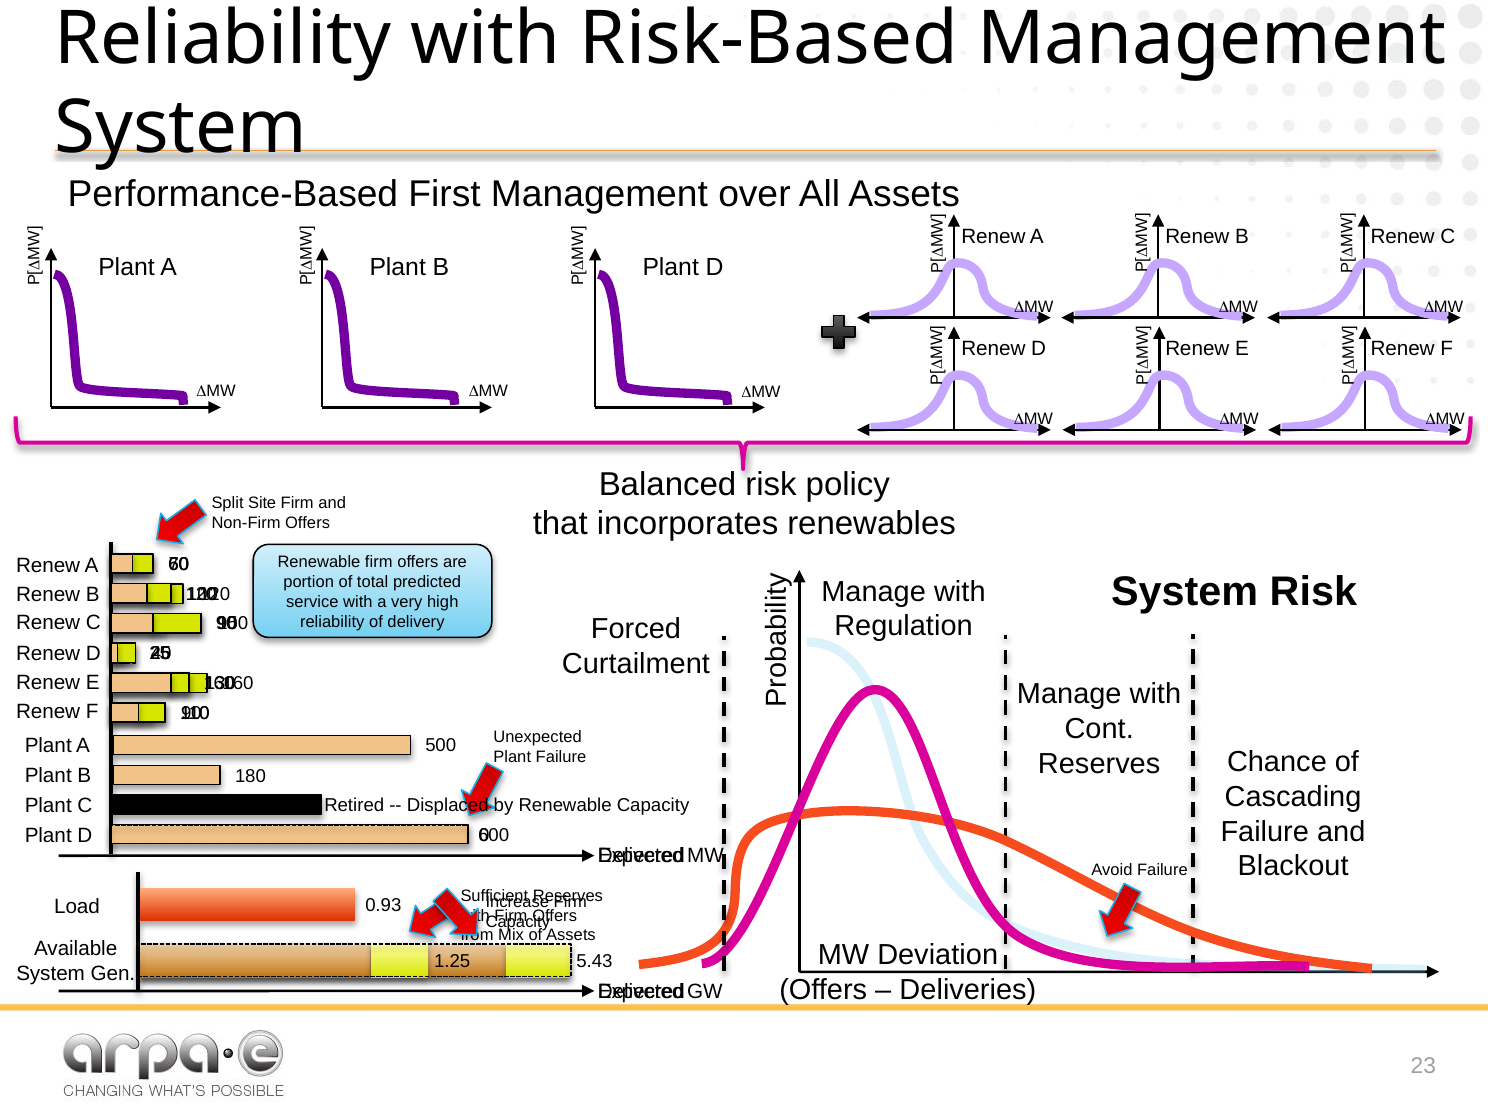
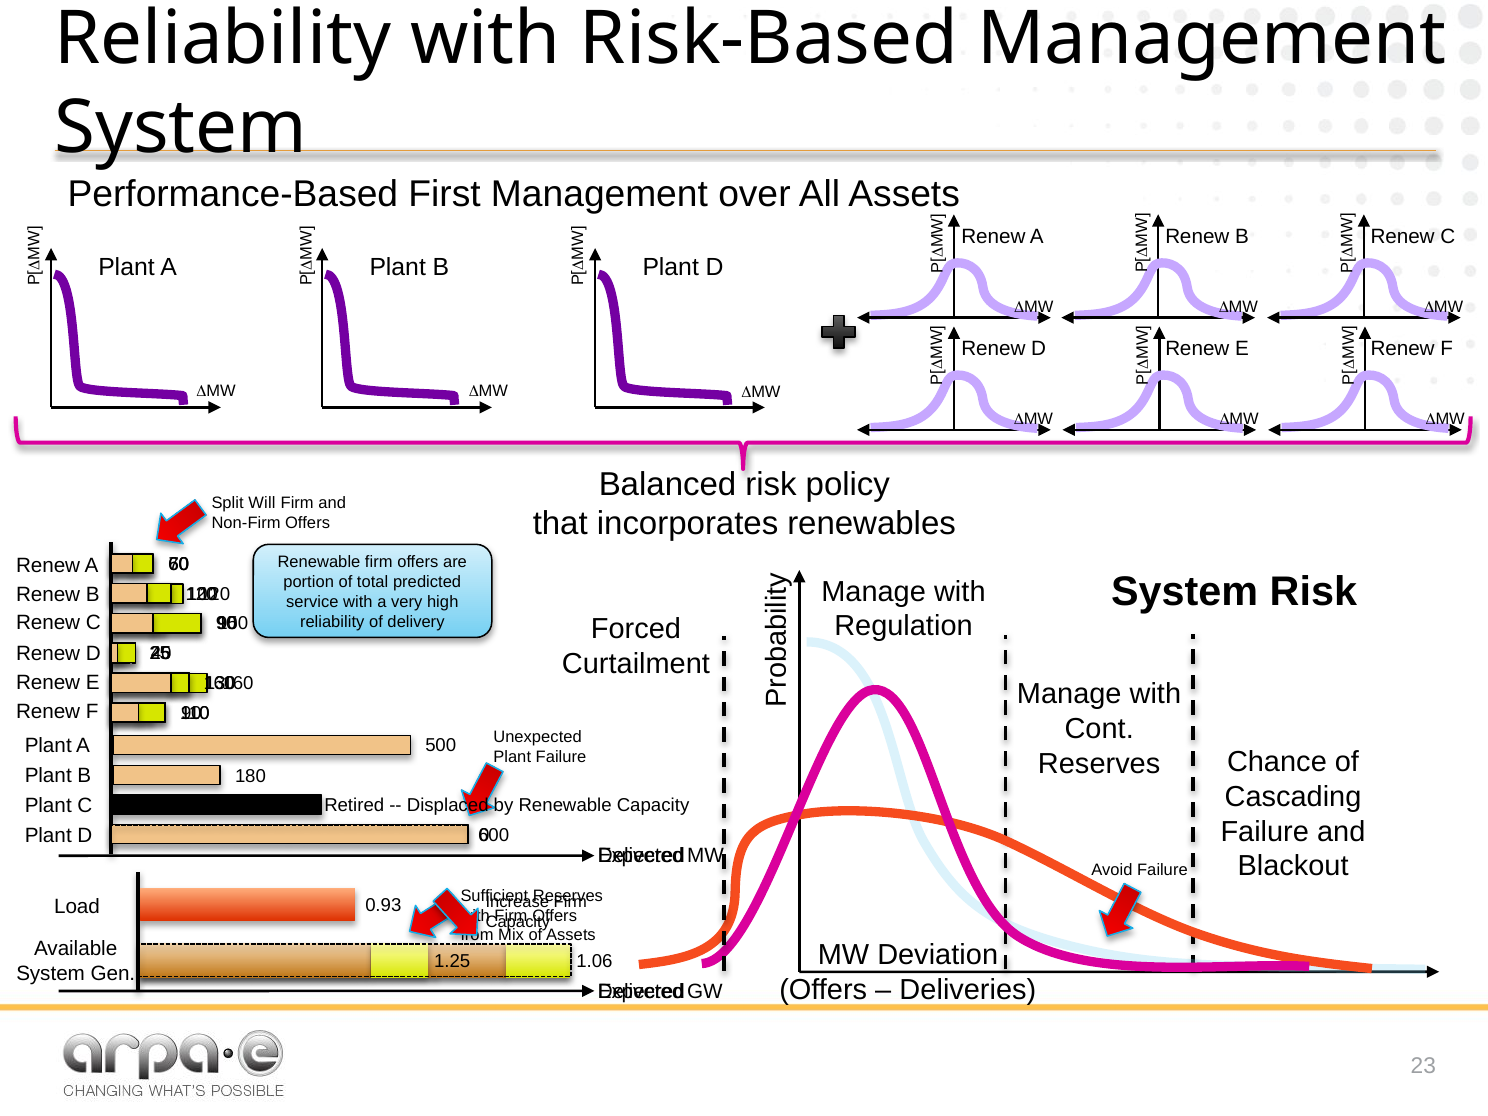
Site: Site -> Will
5.43: 5.43 -> 1.06
